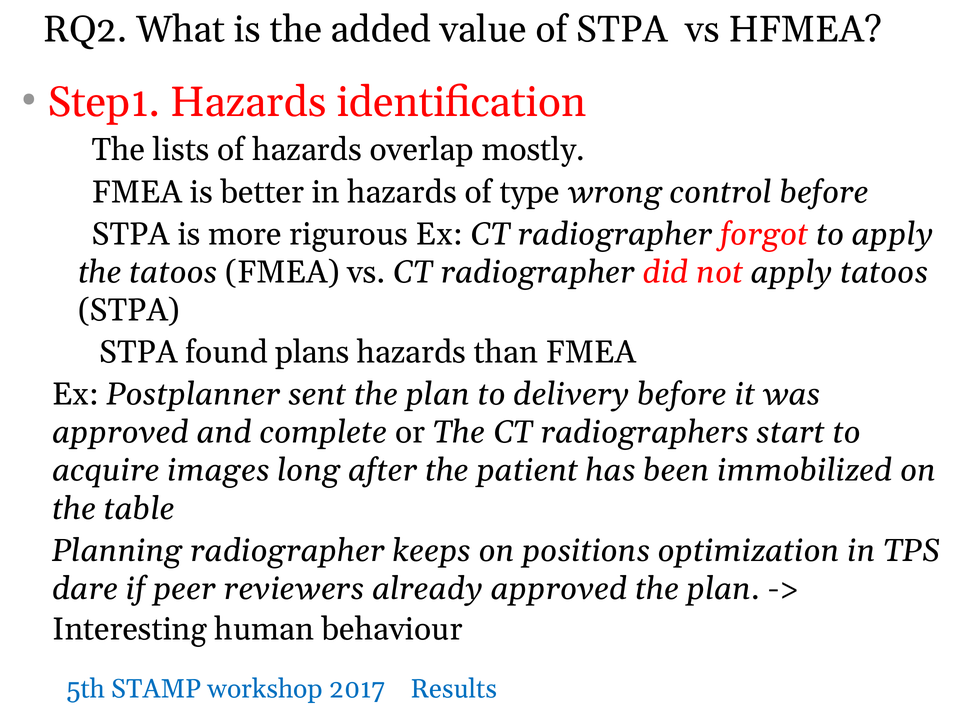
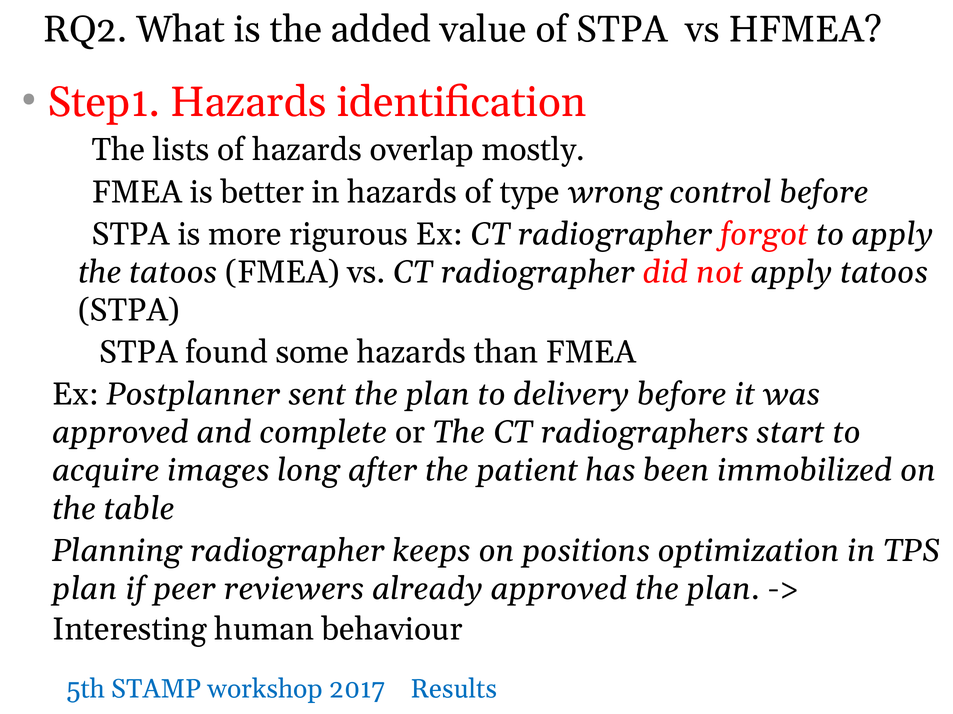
plans: plans -> some
dare at (85, 589): dare -> plan
